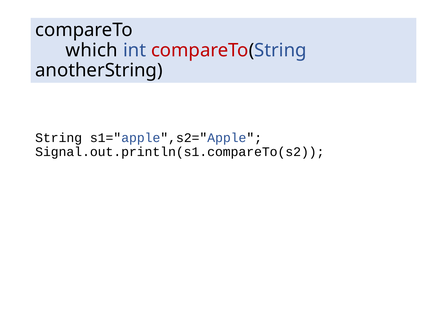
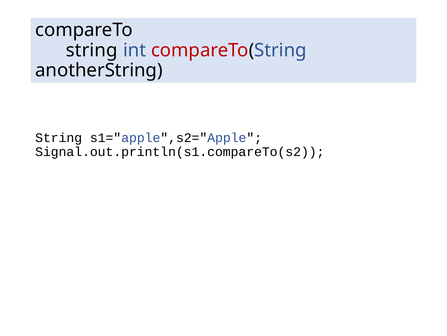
which at (92, 50): which -> string
